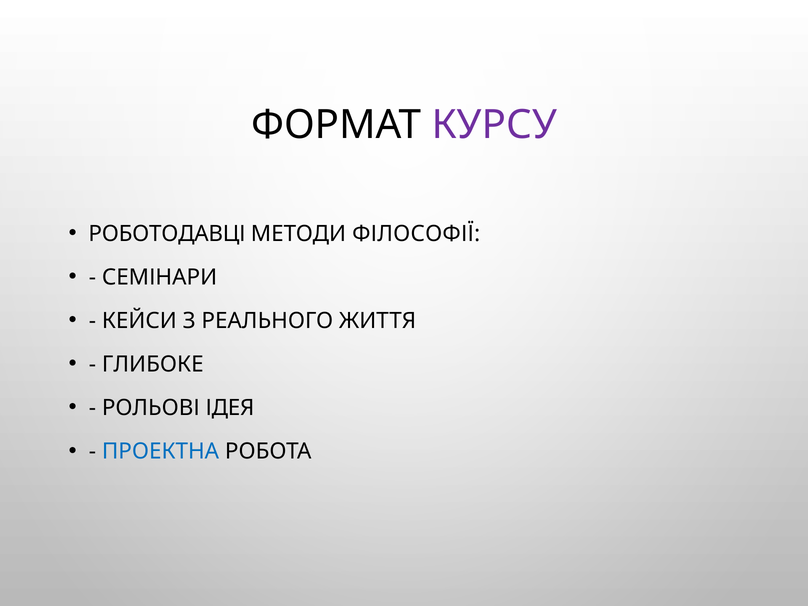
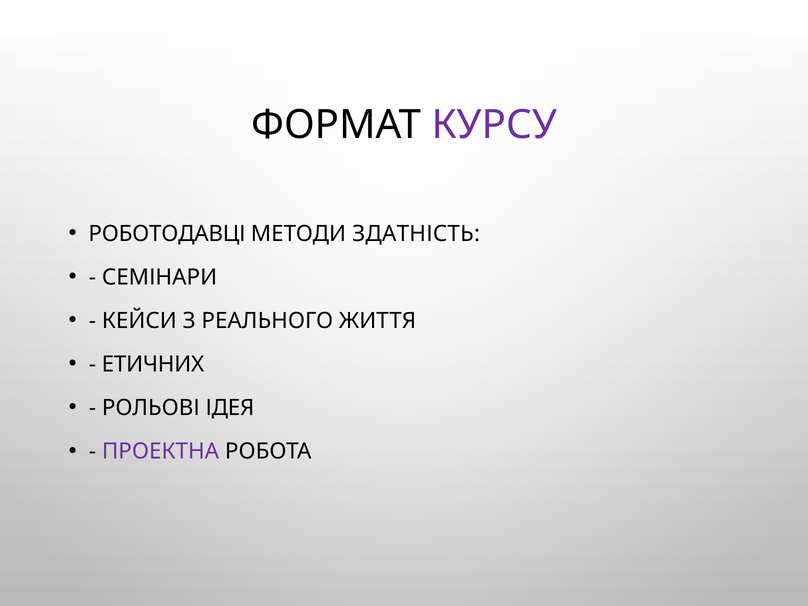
ФІЛОСОФІЇ: ФІЛОСОФІЇ -> ЗДАТНІСТЬ
ГЛИБОКЕ: ГЛИБОКЕ -> ЕТИЧНИХ
ПРОЕКТНА colour: blue -> purple
